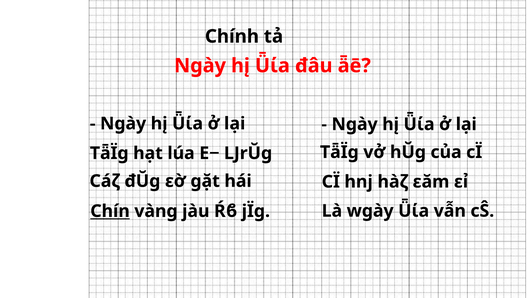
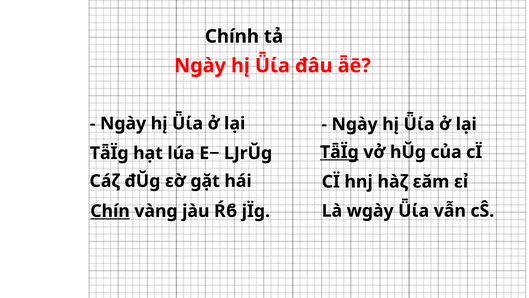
TǟΪg at (339, 152) underline: none -> present
